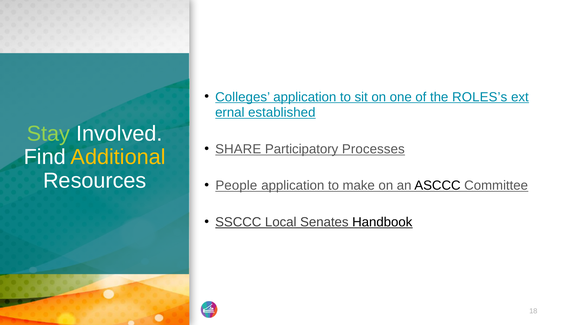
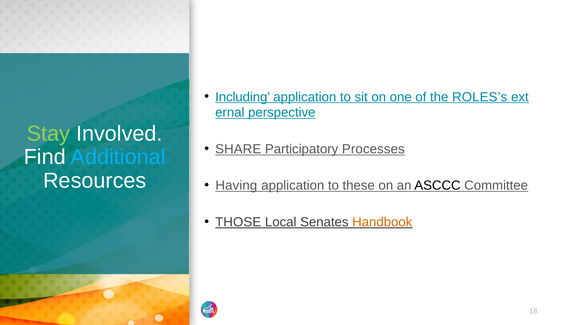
Colleges: Colleges -> Including
established: established -> perspective
Additional colour: yellow -> light blue
People: People -> Having
make: make -> these
SSCCC: SSCCC -> THOSE
Handbook colour: black -> orange
